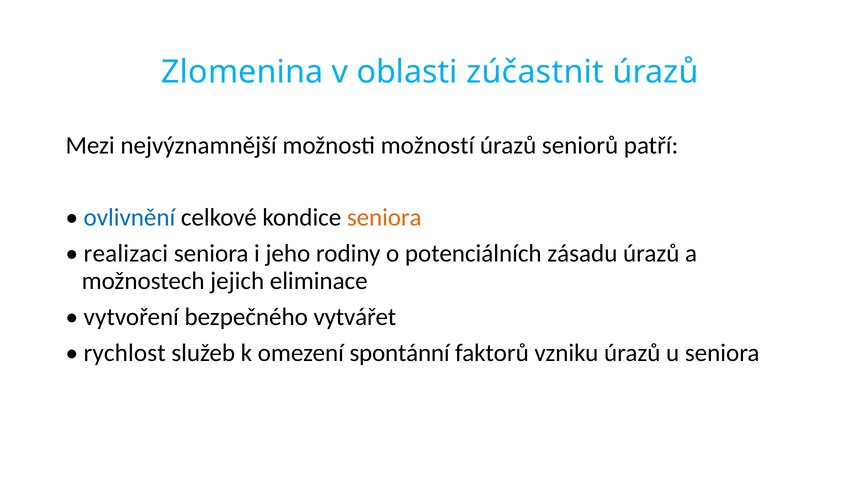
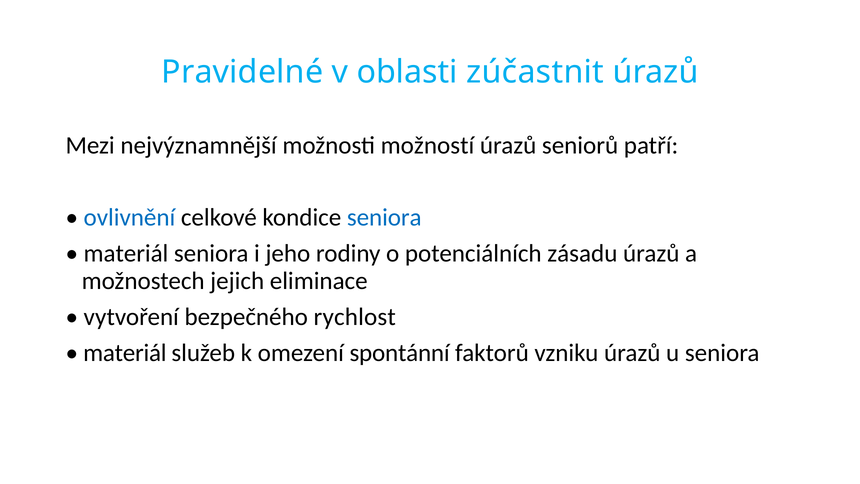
Zlomenina: Zlomenina -> Pravidelné
seniora at (384, 218) colour: orange -> blue
realizaci at (126, 254): realizaci -> materiál
vytvářet: vytvářet -> rychlost
rychlost at (125, 353): rychlost -> materiál
